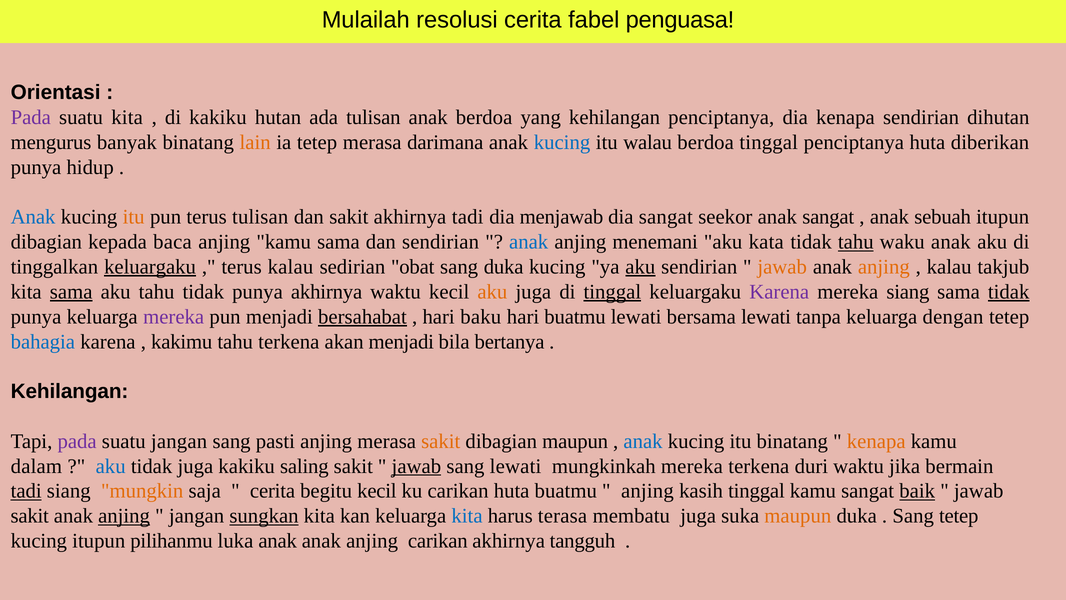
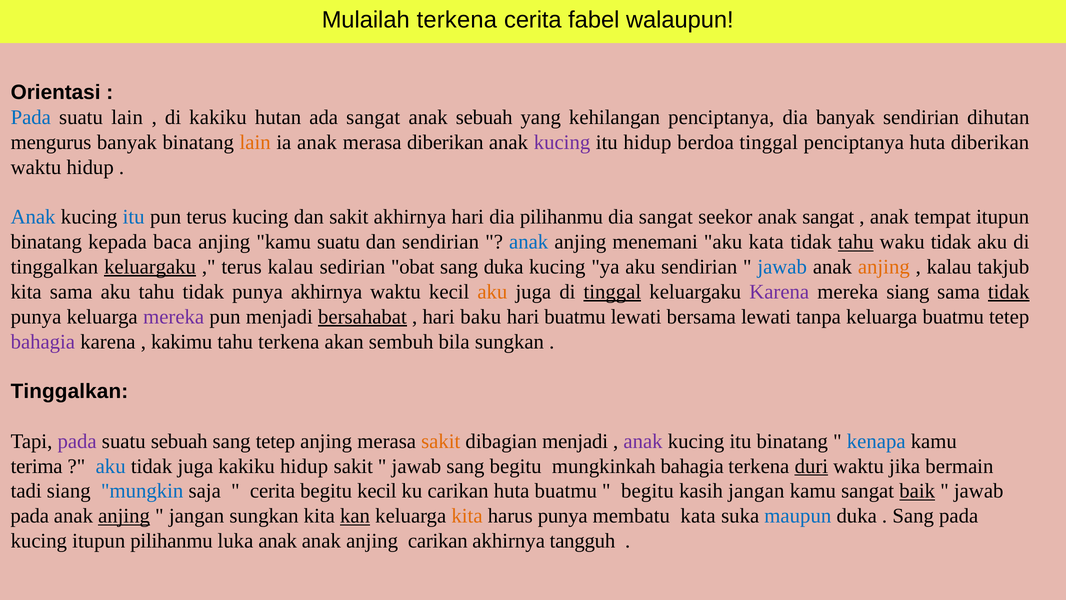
Mulailah resolusi: resolusi -> terkena
penguasa: penguasa -> walaupun
Pada at (31, 117) colour: purple -> blue
suatu kita: kita -> lain
ada tulisan: tulisan -> sangat
anak berdoa: berdoa -> sebuah
dia kenapa: kenapa -> banyak
ia tetep: tetep -> anak
merasa darimana: darimana -> diberikan
kucing at (562, 142) colour: blue -> purple
itu walau: walau -> hidup
punya at (36, 167): punya -> waktu
itu at (134, 217) colour: orange -> blue
terus tulisan: tulisan -> kucing
akhirnya tadi: tadi -> hari
dia menjawab: menjawab -> pilihanmu
sebuah: sebuah -> tempat
dibagian at (46, 242): dibagian -> binatang
kamu sama: sama -> suatu
waku anak: anak -> tidak
aku at (640, 267) underline: present -> none
jawab at (782, 267) colour: orange -> blue
sama at (71, 292) underline: present -> none
keluarga dengan: dengan -> buatmu
bahagia at (43, 341) colour: blue -> purple
akan menjadi: menjadi -> sembuh
bila bertanya: bertanya -> sungkan
Kehilangan at (70, 391): Kehilangan -> Tinggalkan
suatu jangan: jangan -> sebuah
sang pasti: pasti -> tetep
dibagian maupun: maupun -> menjadi
anak at (643, 441) colour: blue -> purple
kenapa at (876, 441) colour: orange -> blue
dalam: dalam -> terima
kakiku saling: saling -> hidup
jawab at (416, 466) underline: present -> none
sang lewati: lewati -> begitu
mungkinkah mereka: mereka -> bahagia
duri underline: none -> present
tadi at (26, 491) underline: present -> none
mungkin colour: orange -> blue
anjing at (647, 491): anjing -> begitu
kasih tinggal: tinggal -> jangan
sakit at (30, 516): sakit -> pada
sungkan at (264, 516) underline: present -> none
kan underline: none -> present
kita at (467, 516) colour: blue -> orange
harus terasa: terasa -> punya
membatu juga: juga -> kata
maupun at (798, 516) colour: orange -> blue
Sang tetep: tetep -> pada
